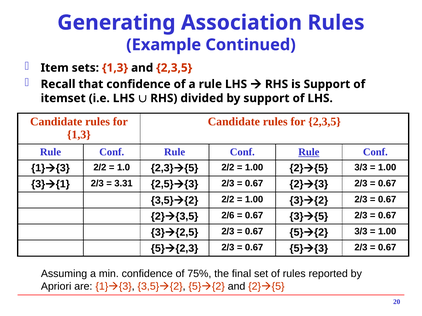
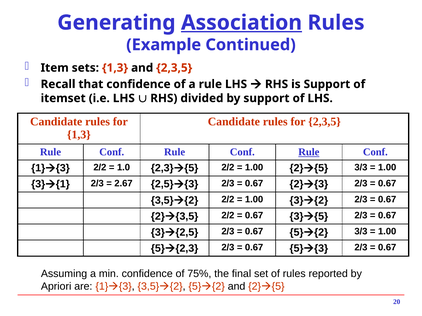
Association underline: none -> present
3.31: 3.31 -> 2.67
2}{3,5 2/6: 2/6 -> 2/2
